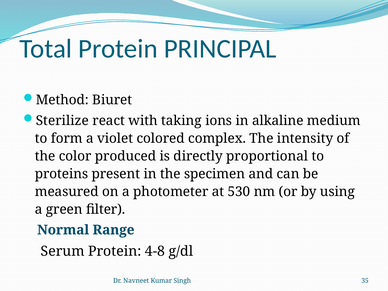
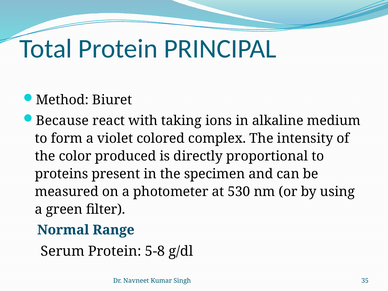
Sterilize: Sterilize -> Because
4-8: 4-8 -> 5-8
